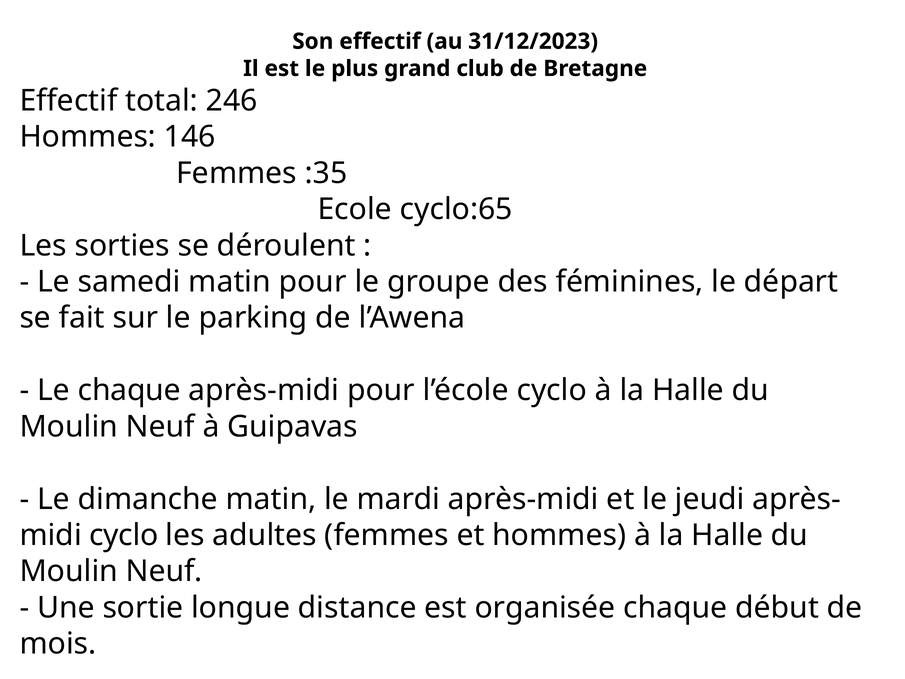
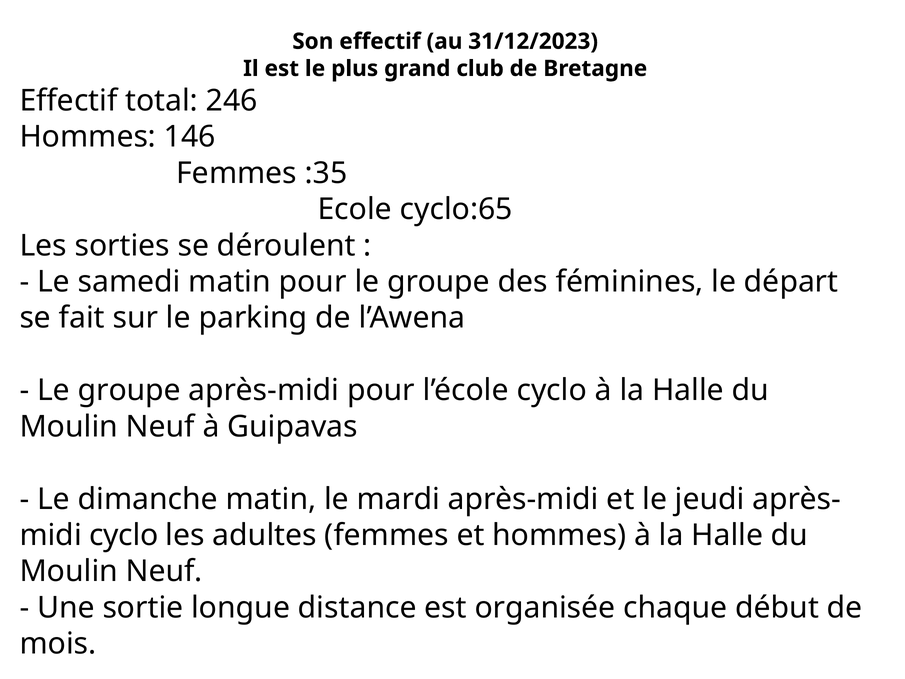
chaque at (129, 390): chaque -> groupe
